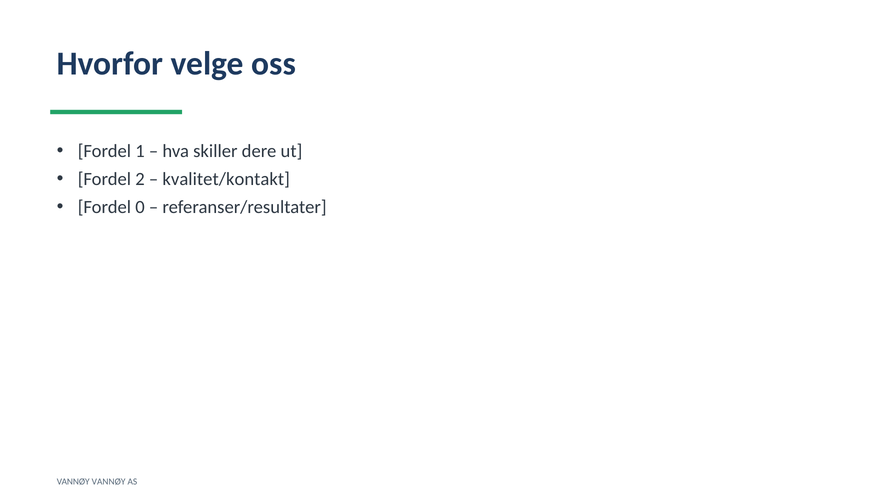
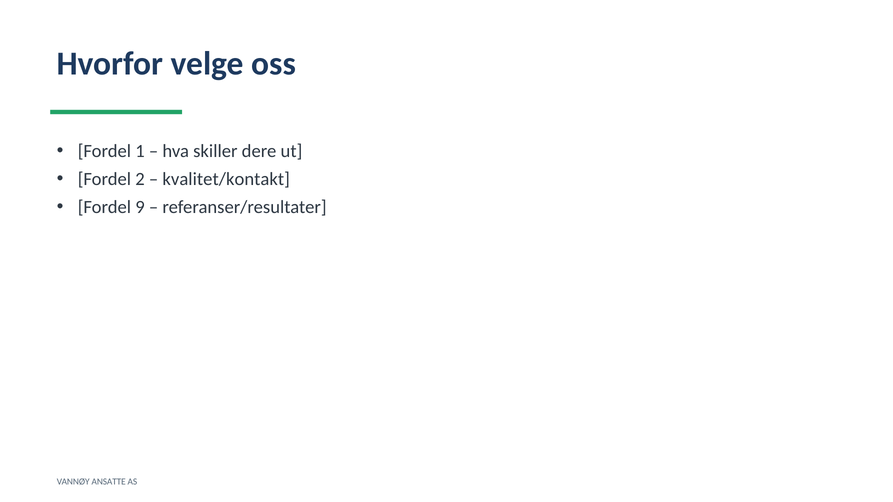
0: 0 -> 9
VANNØY VANNØY: VANNØY -> ANSATTE
